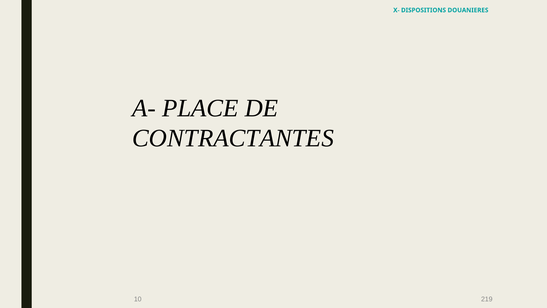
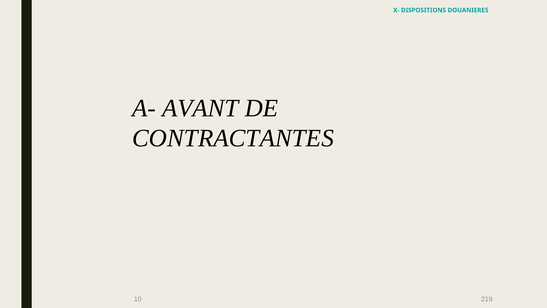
PLACE: PLACE -> AVANT
